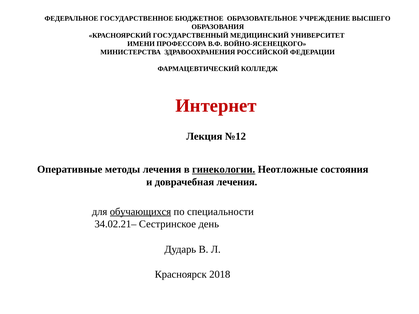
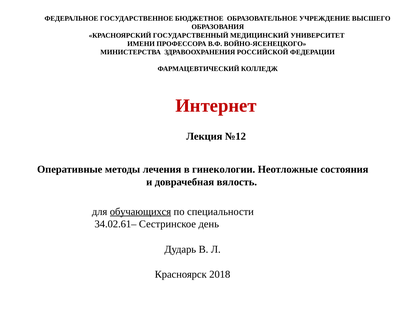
гинекологии underline: present -> none
доврачебная лечения: лечения -> вялость
34.02.21–: 34.02.21– -> 34.02.61–
